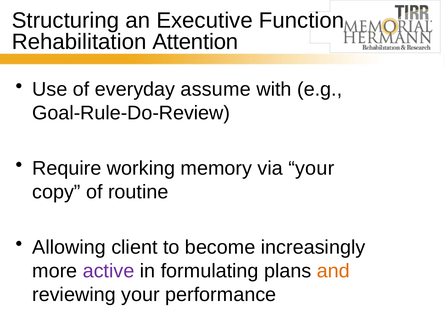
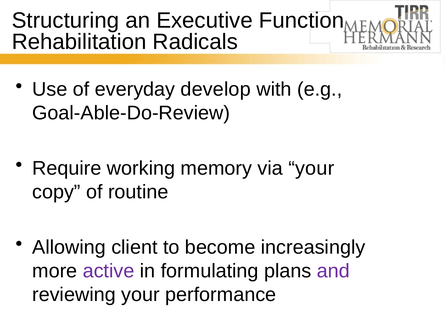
Attention: Attention -> Radicals
assume: assume -> develop
Goal-Rule-Do-Review: Goal-Rule-Do-Review -> Goal-Able-Do-Review
and colour: orange -> purple
